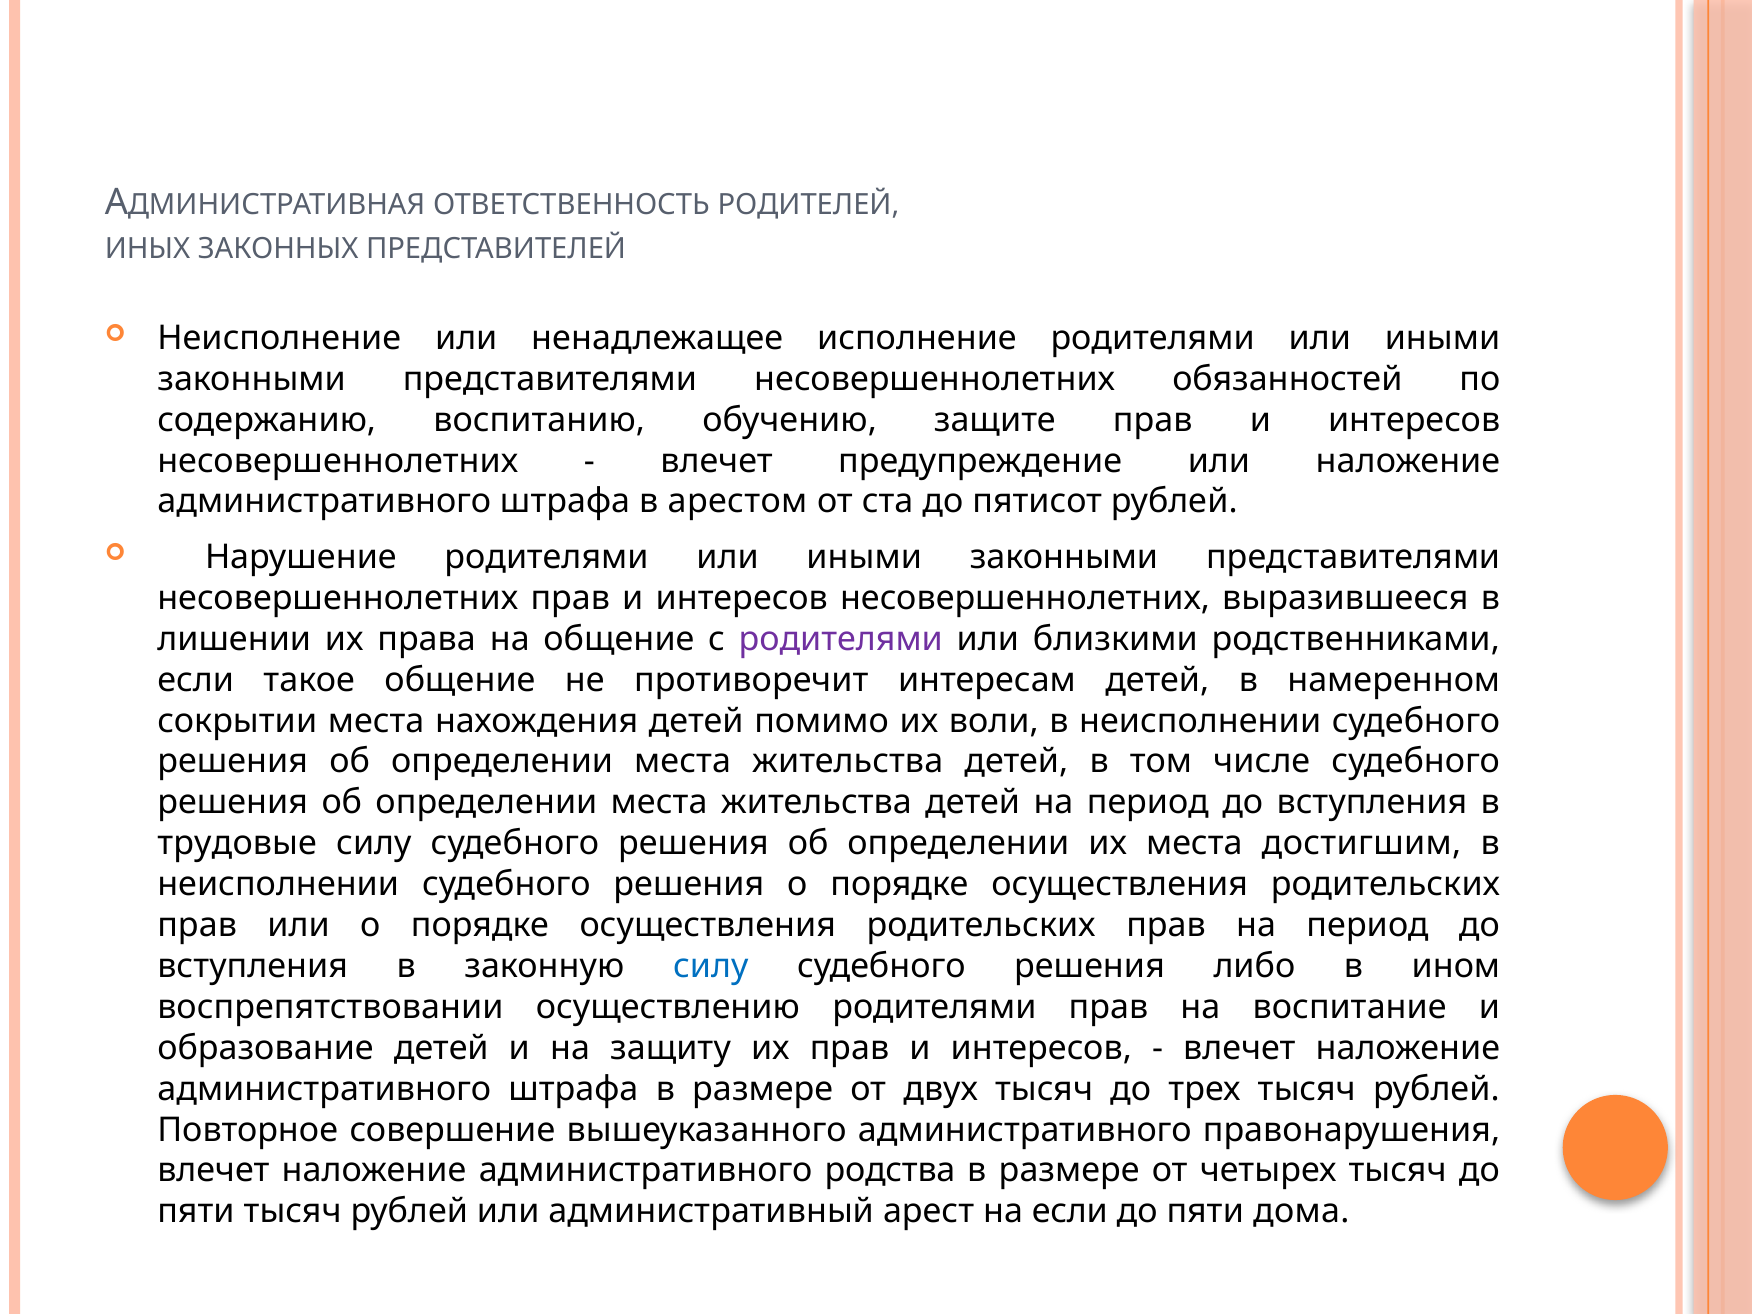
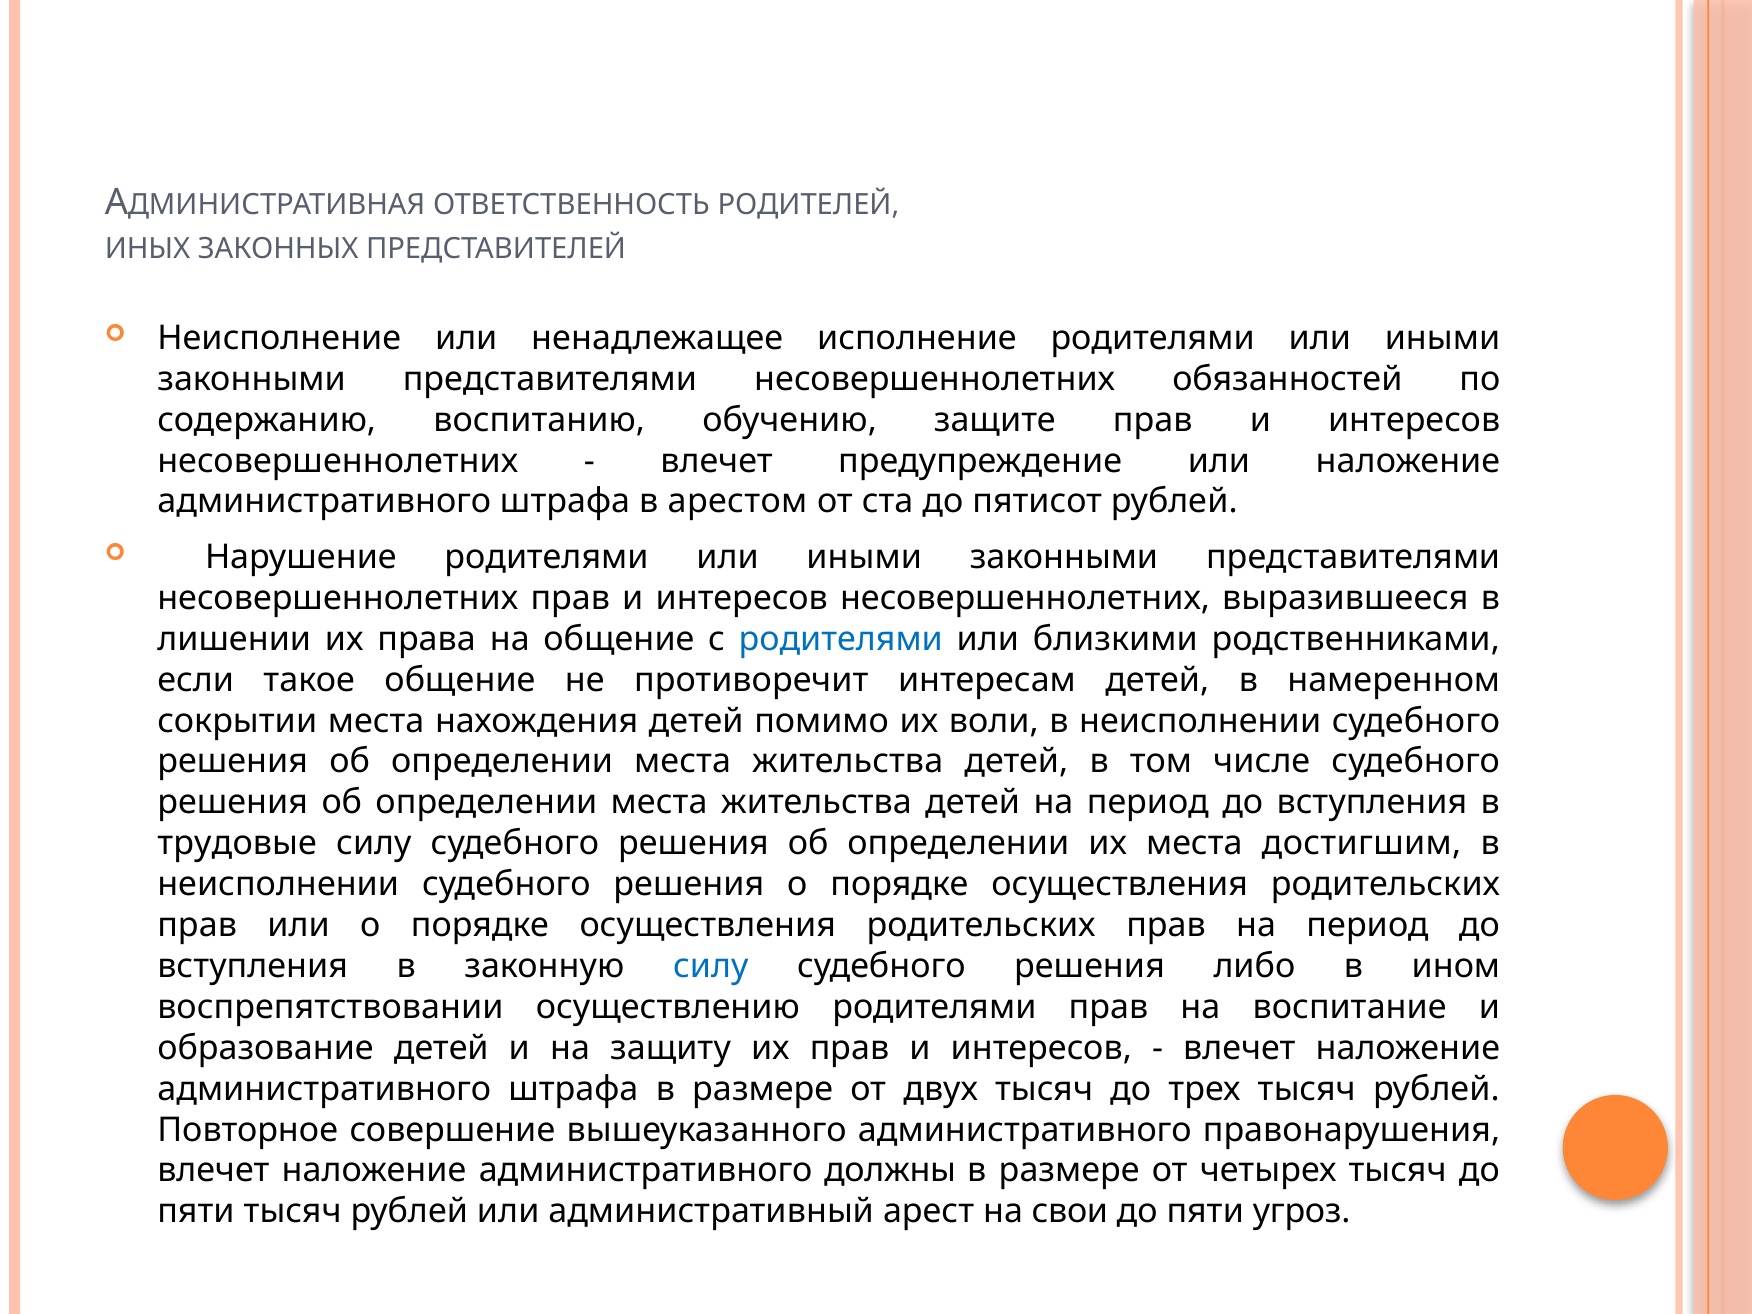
родителями at (841, 639) colour: purple -> blue
родства: родства -> должны
на если: если -> свои
дома: дома -> угроз
